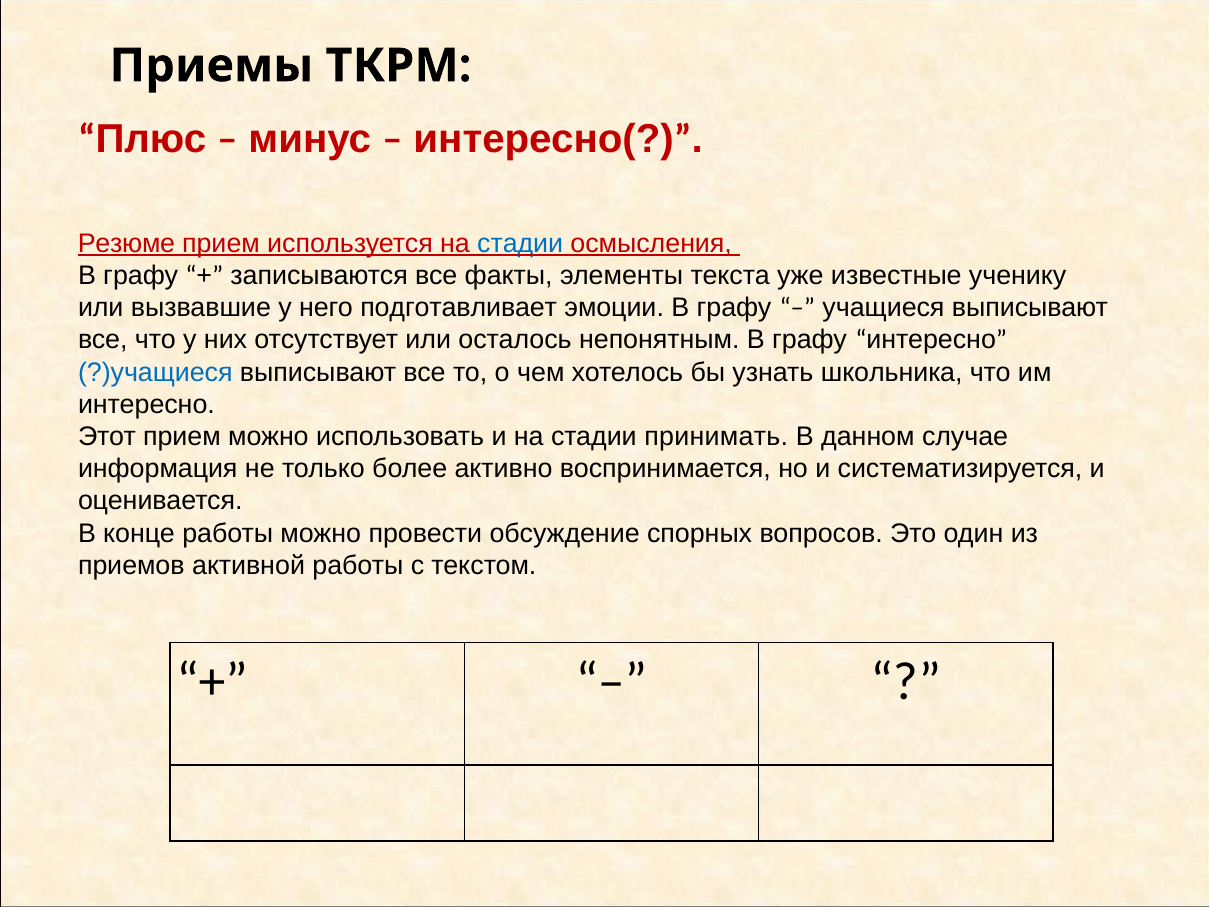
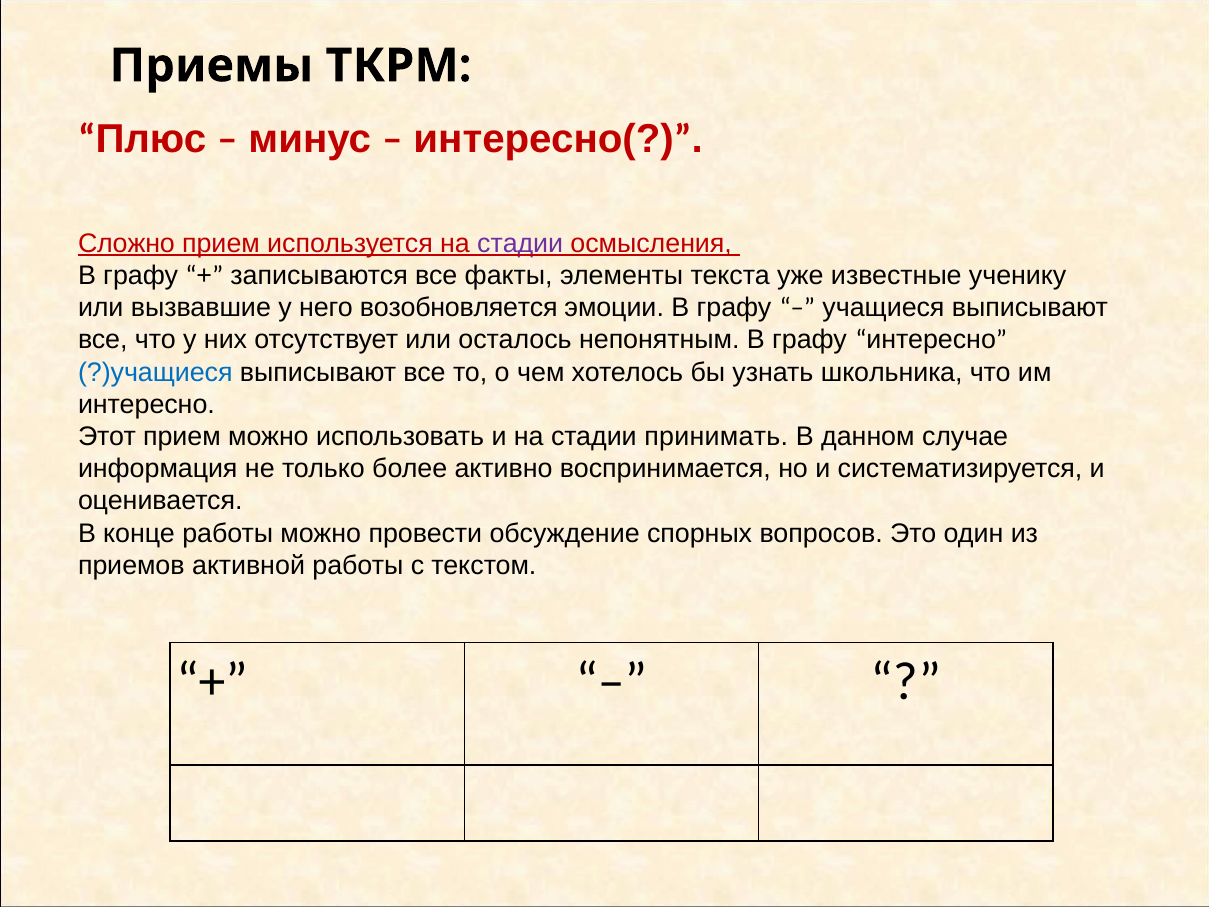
Резюме: Резюме -> Сложно
стадии at (520, 243) colour: blue -> purple
подготавливает: подготавливает -> возобновляется
